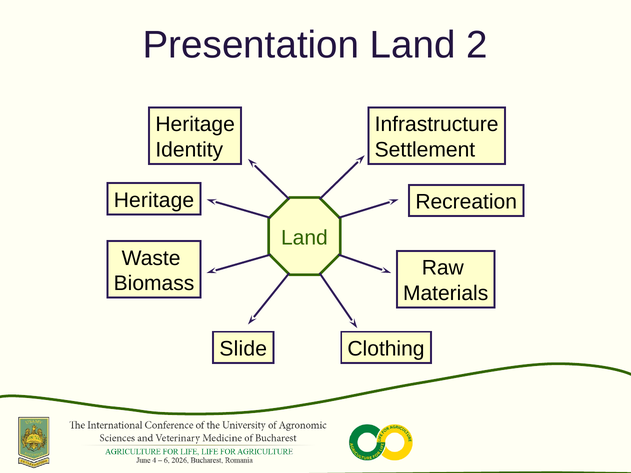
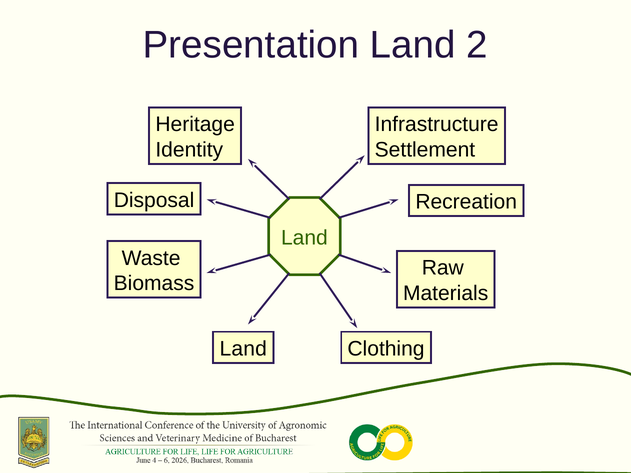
Heritage at (154, 200): Heritage -> Disposal
Slide at (243, 349): Slide -> Land
